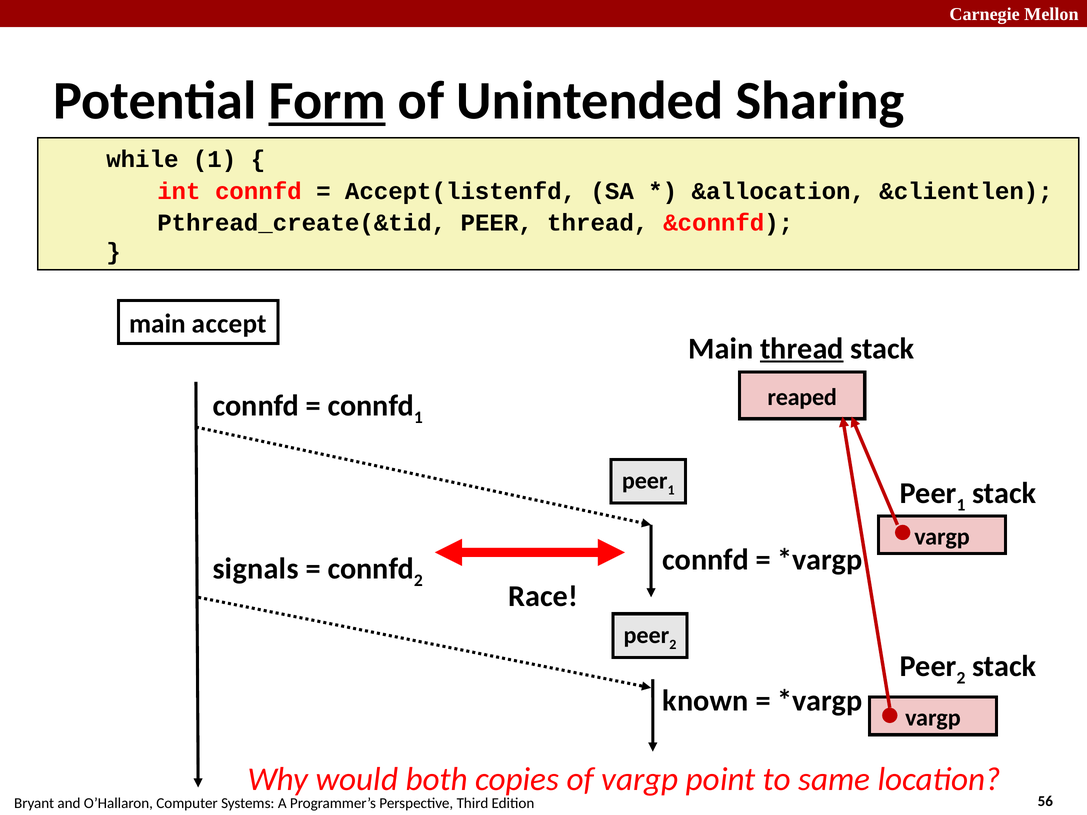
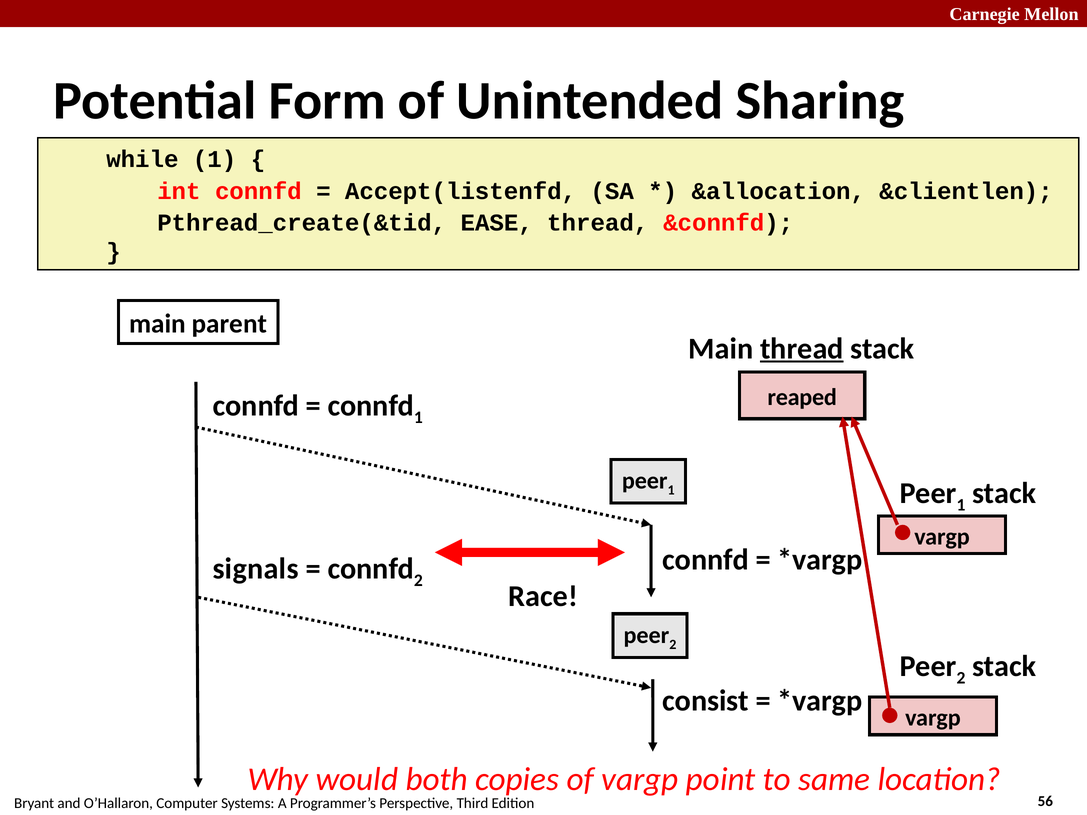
Form underline: present -> none
Pthread_create(&tid PEER: PEER -> EASE
accept: accept -> parent
known: known -> consist
